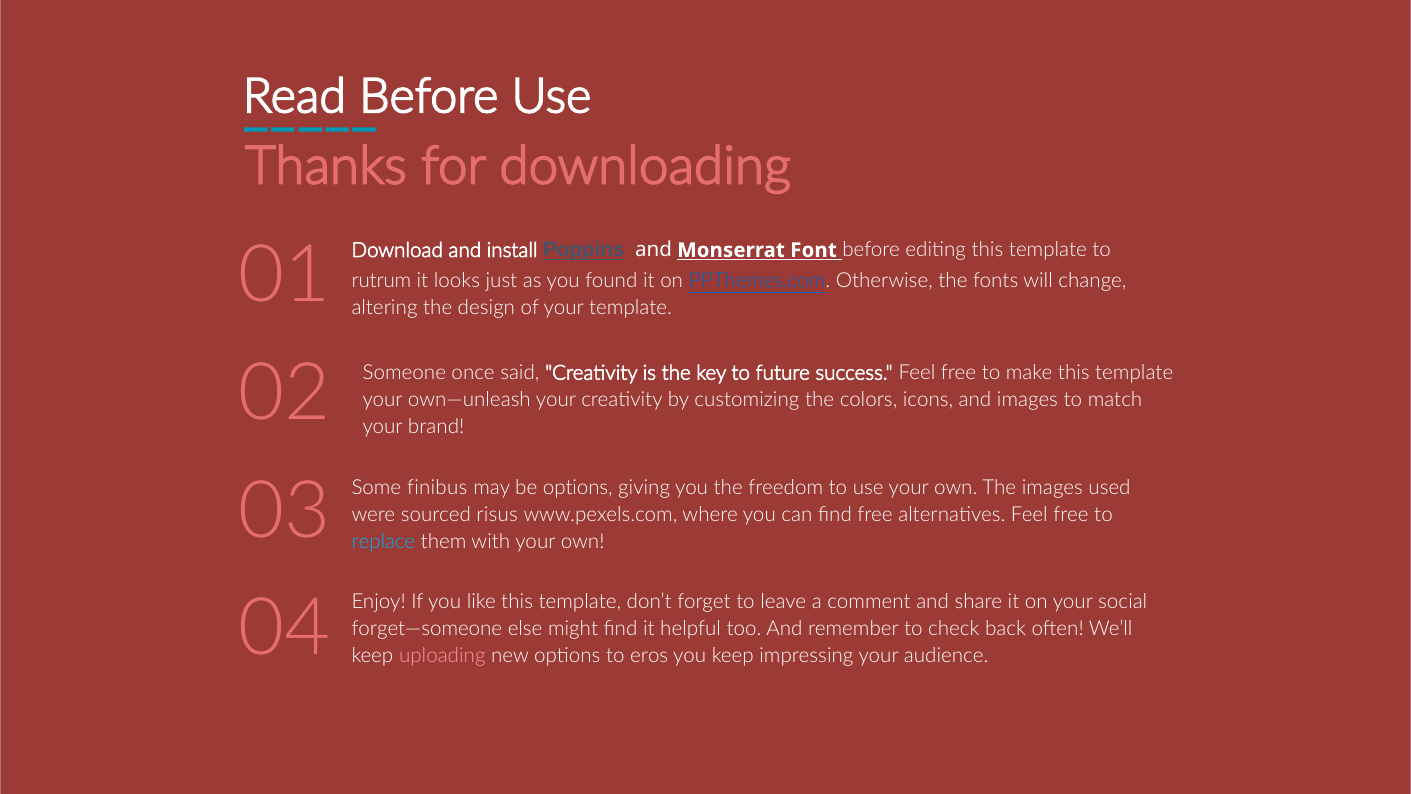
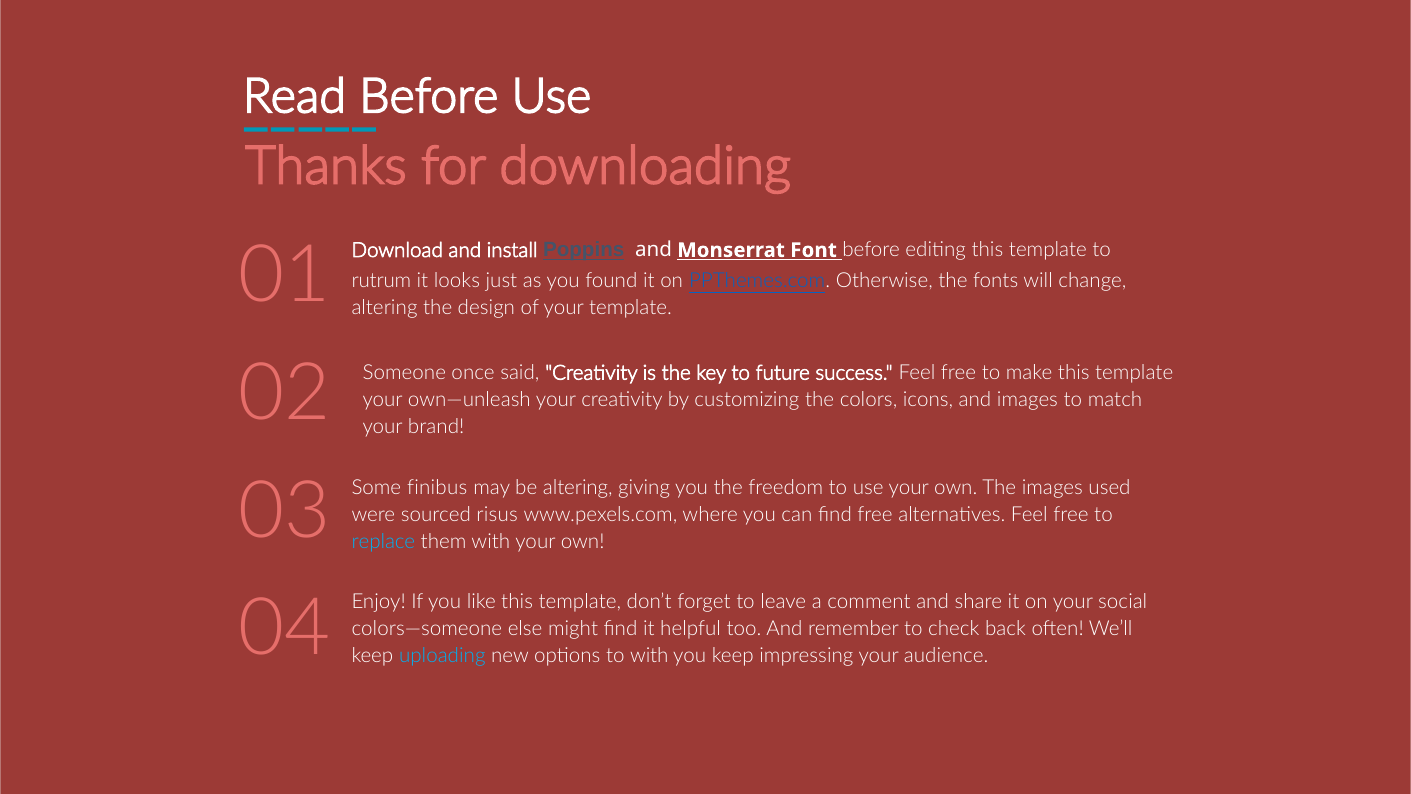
be options: options -> altering
forget—someone: forget—someone -> colors—someone
uploading colour: pink -> light blue
to eros: eros -> with
